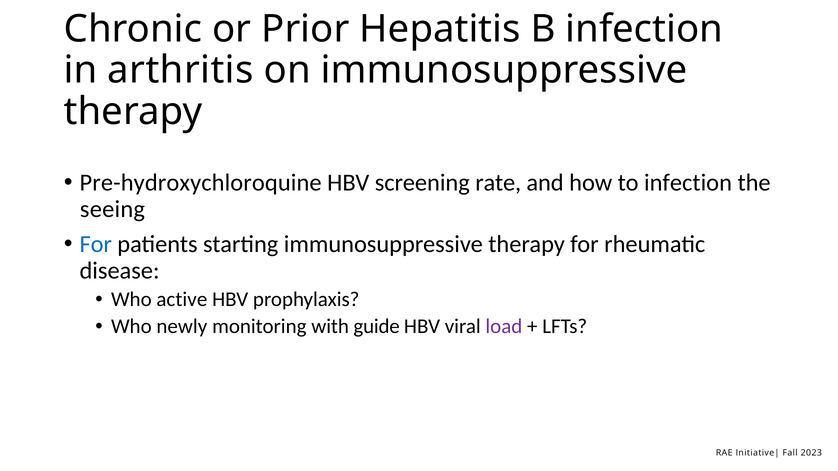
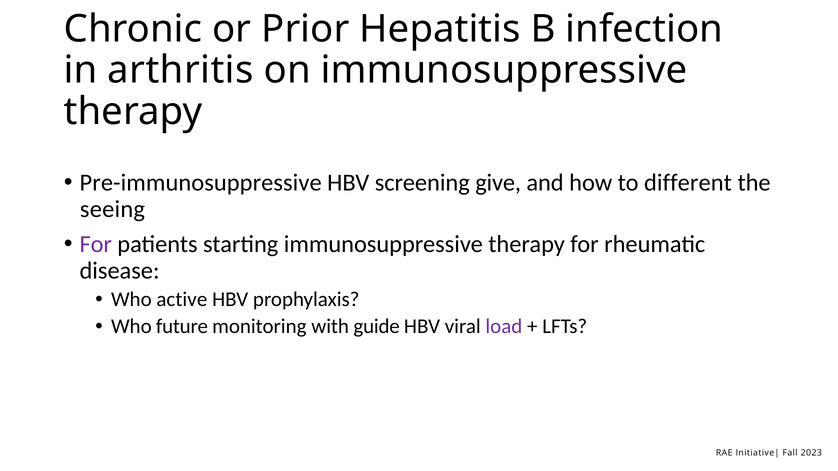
Pre-hydroxychloroquine: Pre-hydroxychloroquine -> Pre-immunosuppressive
rate: rate -> give
to infection: infection -> different
For at (96, 244) colour: blue -> purple
newly: newly -> future
